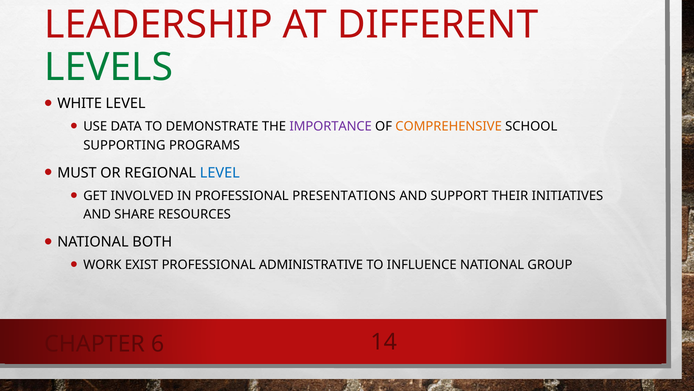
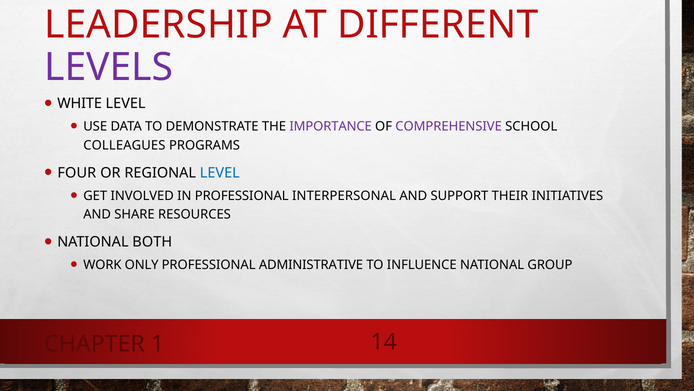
LEVELS colour: green -> purple
COMPREHENSIVE colour: orange -> purple
SUPPORTING: SUPPORTING -> COLLEAGUES
MUST: MUST -> FOUR
PRESENTATIONS: PRESENTATIONS -> INTERPERSONAL
EXIST: EXIST -> ONLY
6: 6 -> 1
